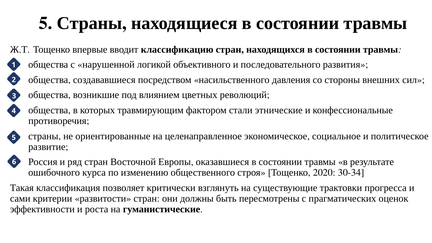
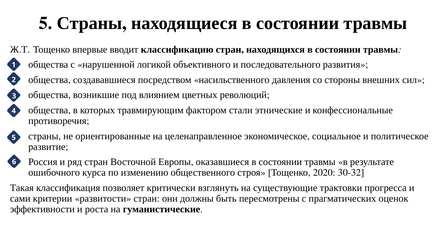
30-34: 30-34 -> 30-32
